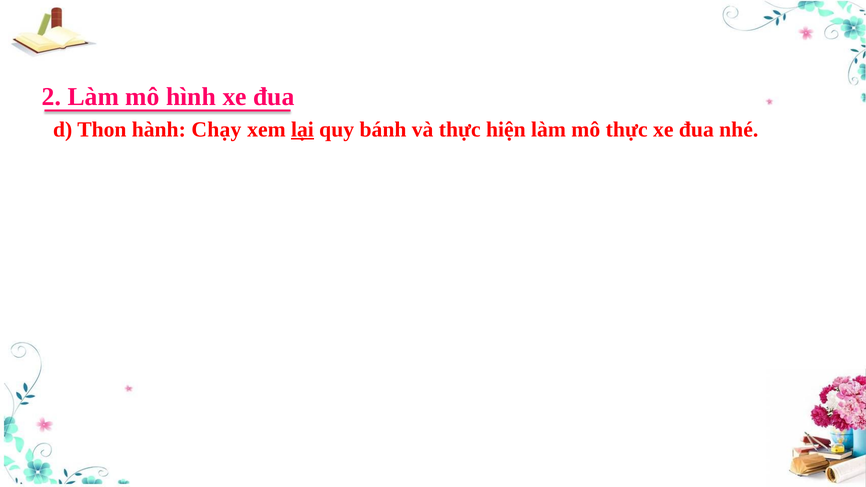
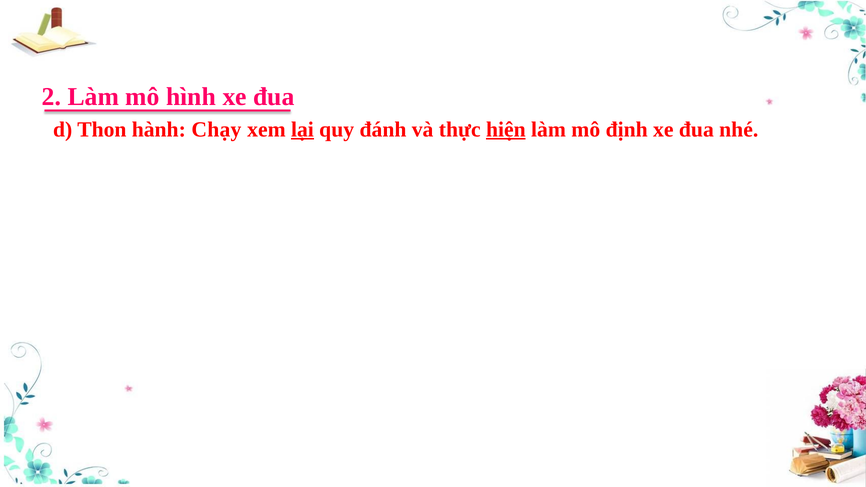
bánh: bánh -> đánh
hiện underline: none -> present
mô thực: thực -> định
